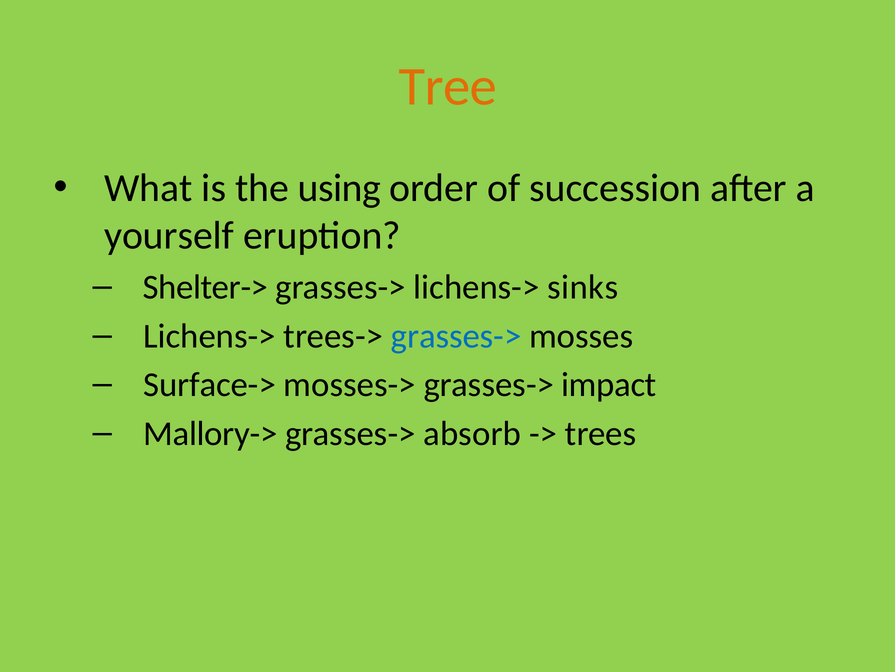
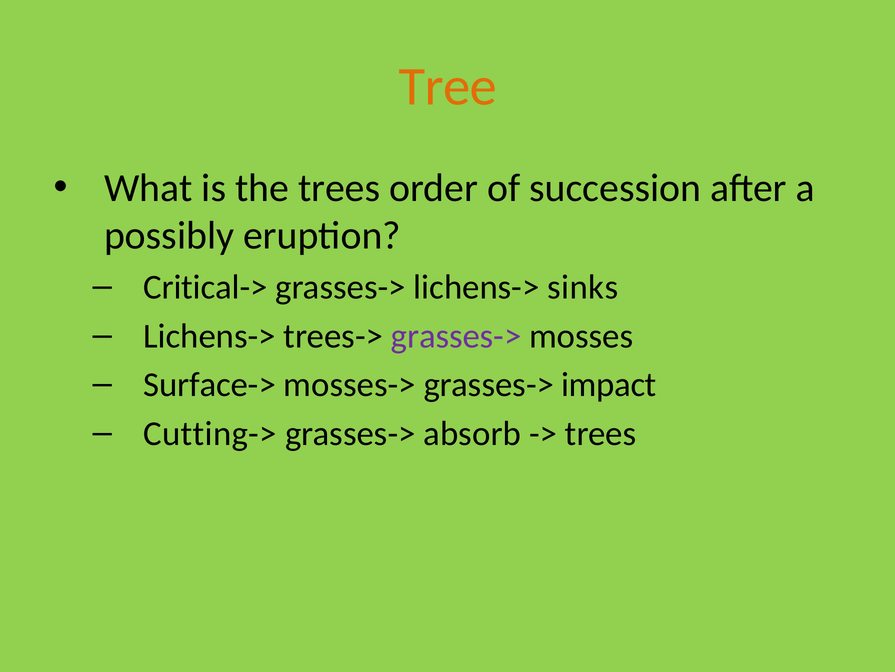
the using: using -> trees
yourself: yourself -> possibly
Shelter->: Shelter-> -> Critical->
grasses-> at (456, 336) colour: blue -> purple
Mallory->: Mallory-> -> Cutting->
